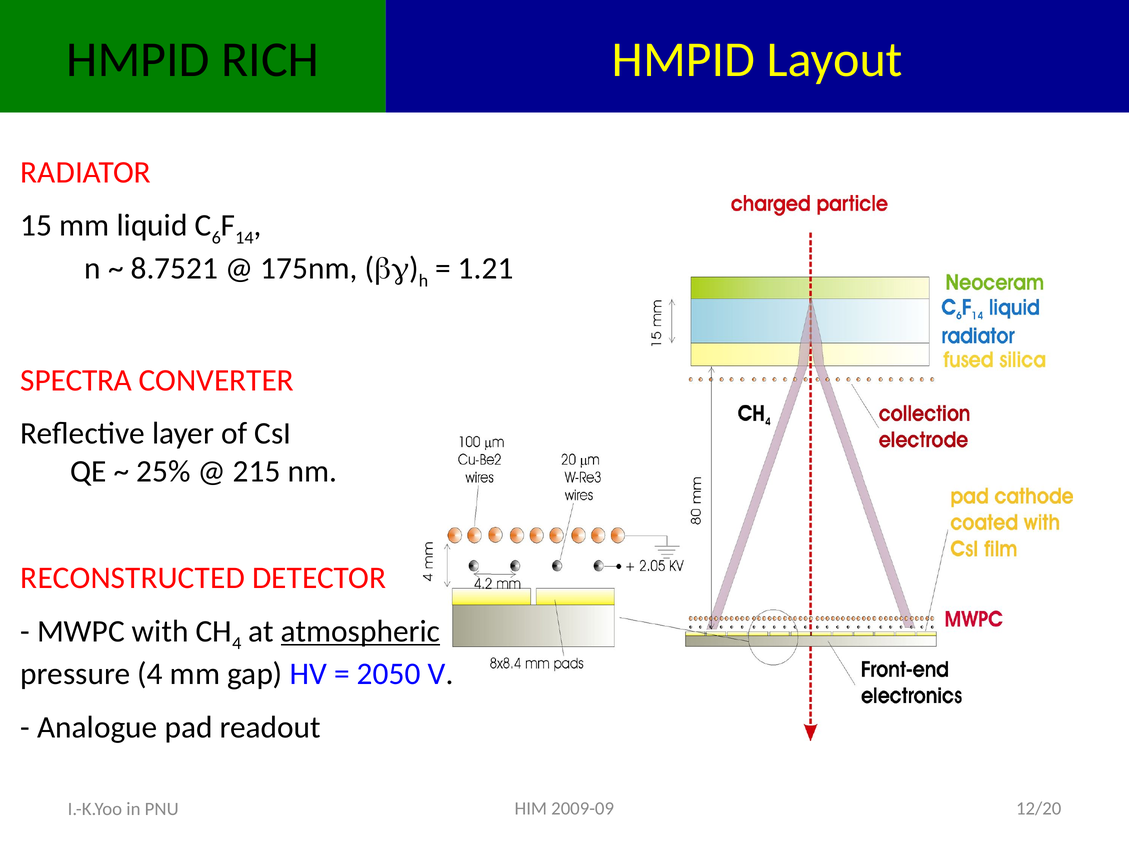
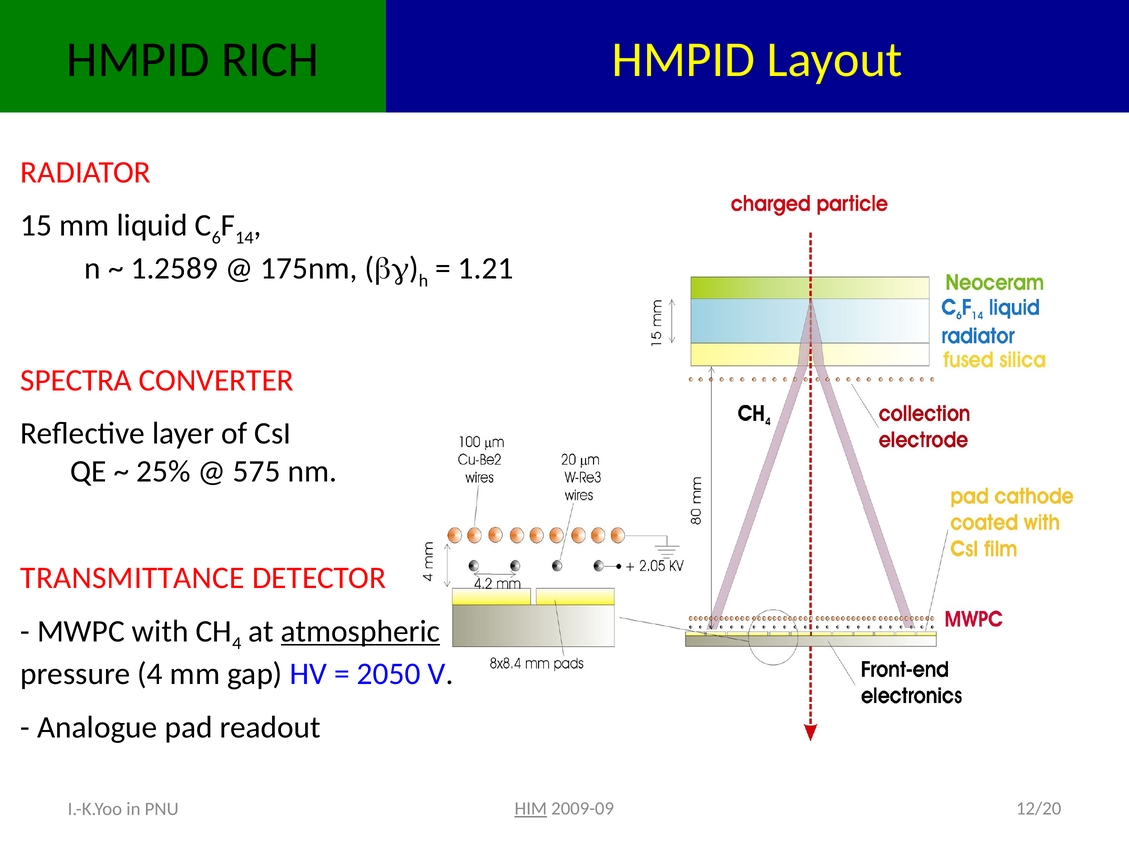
8.7521: 8.7521 -> 1.2589
215: 215 -> 575
RECONSTRUCTED: RECONSTRUCTED -> TRANSMITTANCE
HIM underline: none -> present
